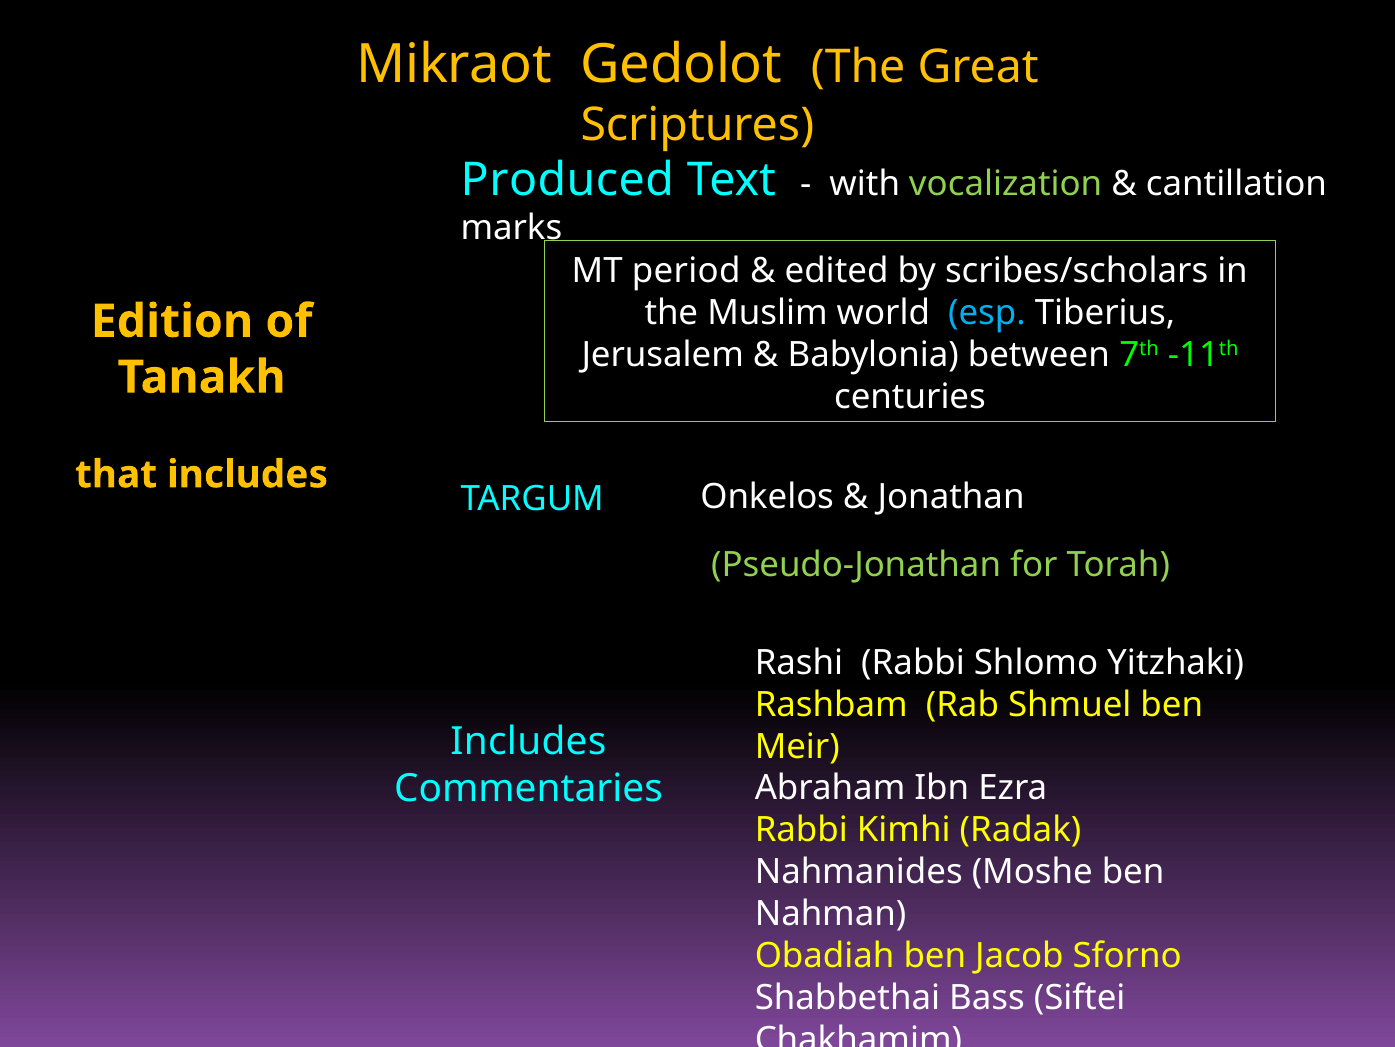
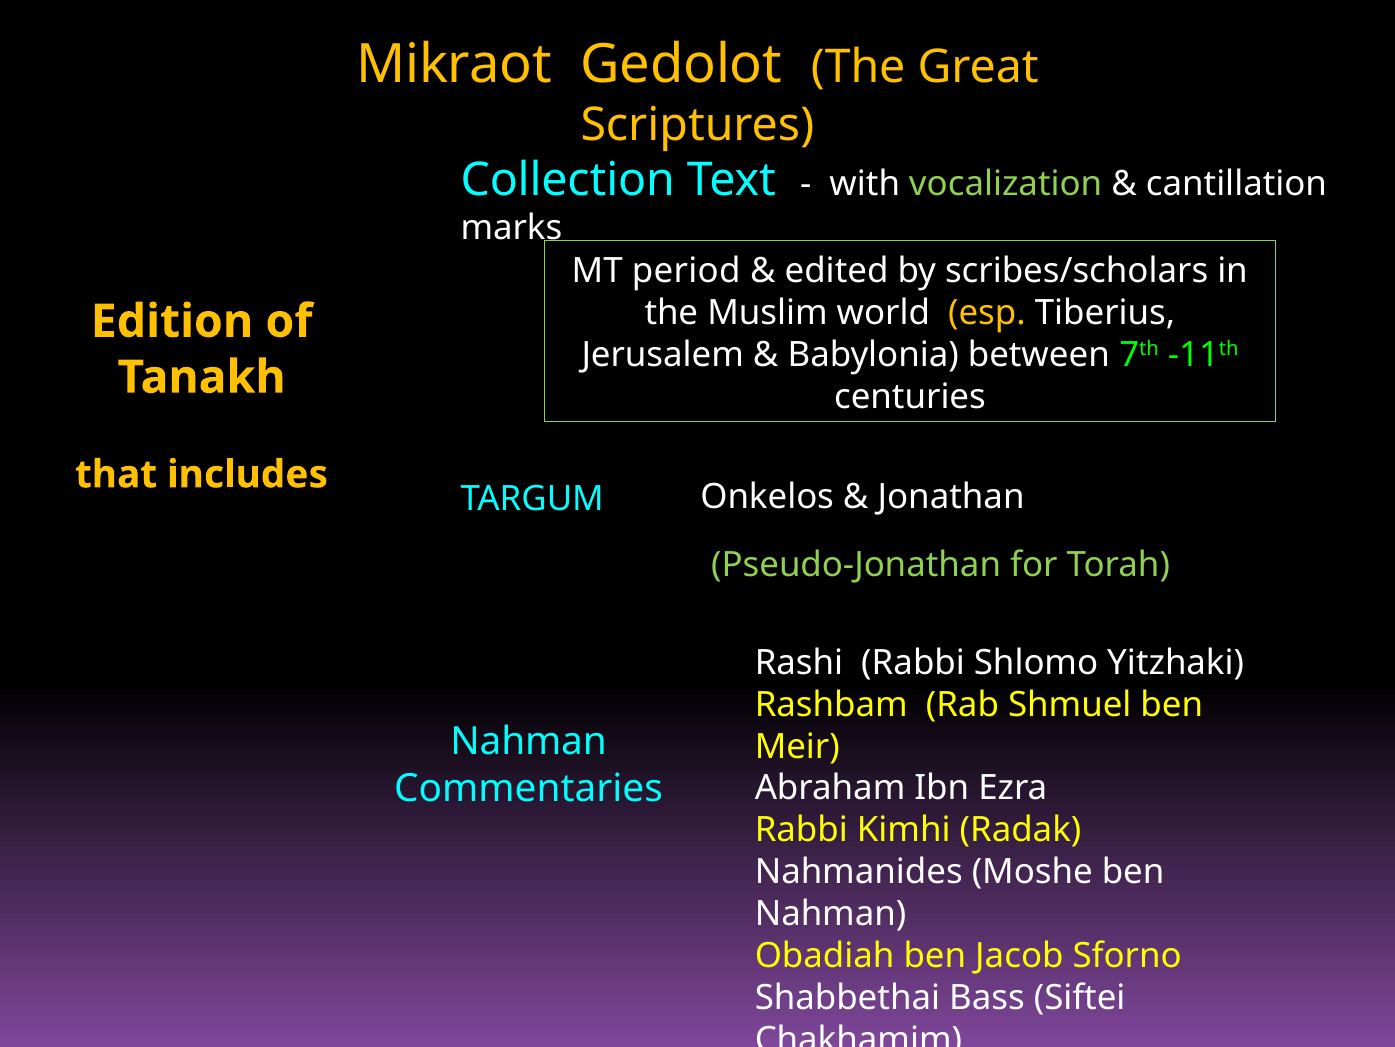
Produced: Produced -> Collection
esp colour: light blue -> yellow
Includes at (528, 741): Includes -> Nahman
